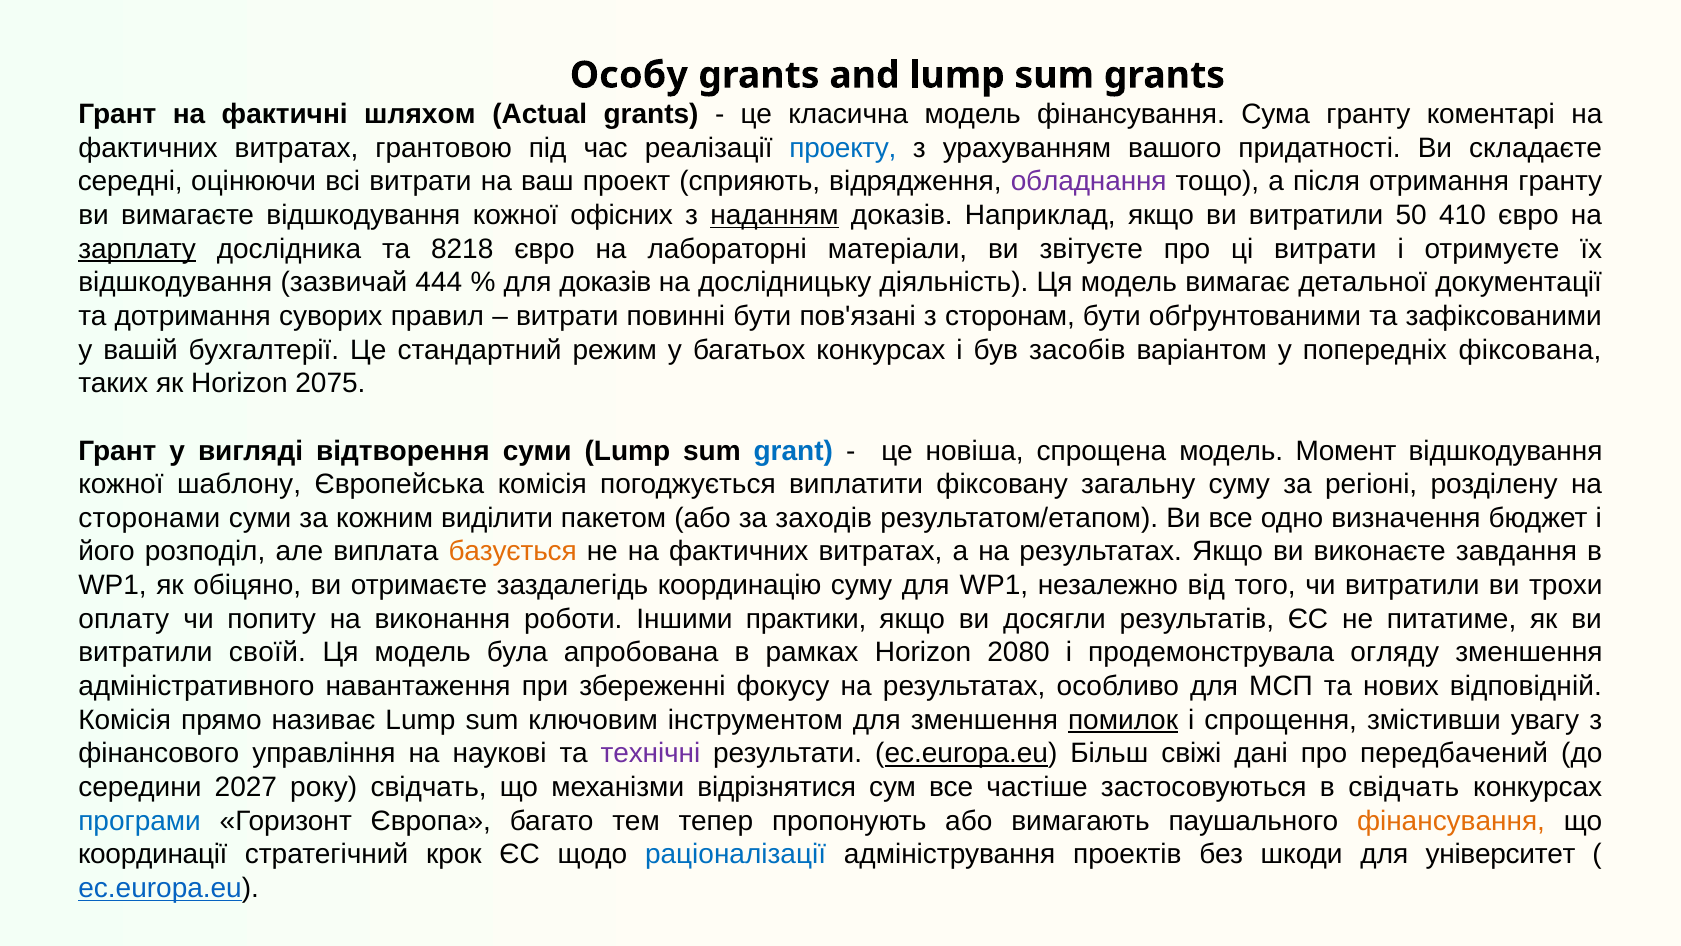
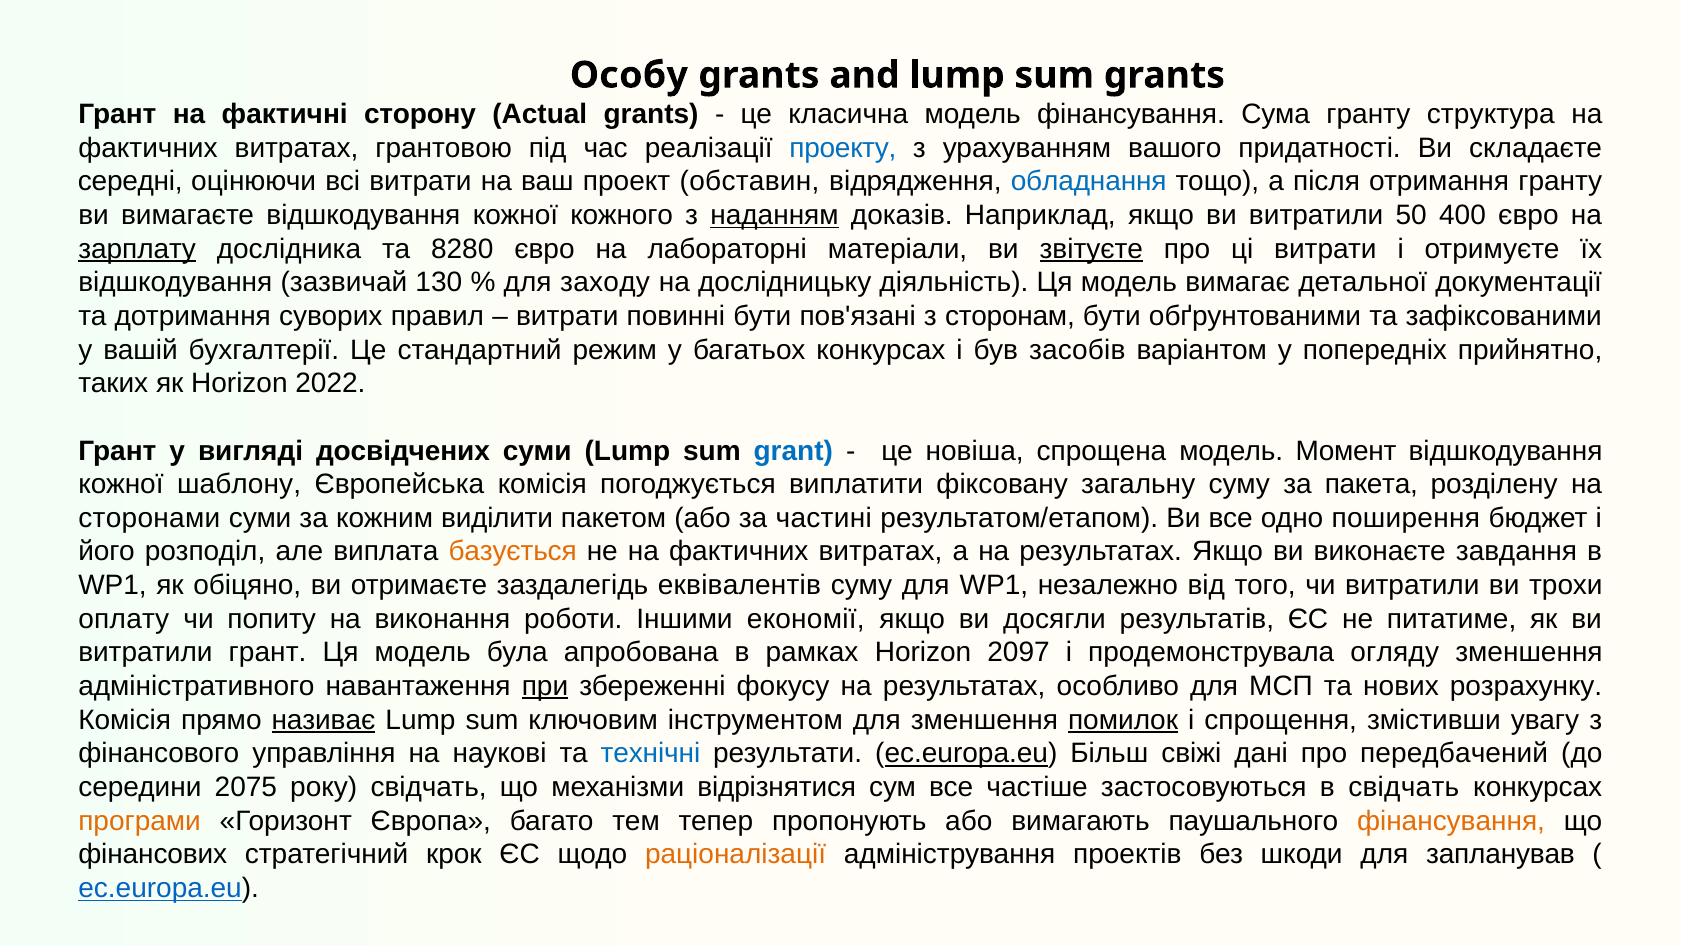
шляхом: шляхом -> сторону
коментарі: коментарі -> структура
сприяють: сприяють -> обставин
обладнання colour: purple -> blue
офісних: офісних -> кожного
410: 410 -> 400
8218: 8218 -> 8280
звітуєте underline: none -> present
444: 444 -> 130
для доказів: доказів -> заходу
фіксована: фіксована -> прийнятно
2075: 2075 -> 2022
відтворення: відтворення -> досвідчених
регіоні: регіоні -> пакета
заходів: заходів -> частині
визначення: визначення -> поширення
координацію: координацію -> еквівалентів
практики: практики -> економії
витратили своїй: своїй -> грант
2080: 2080 -> 2097
при underline: none -> present
відповідній: відповідній -> розрахунку
називає underline: none -> present
технічні colour: purple -> blue
2027: 2027 -> 2075
програми colour: blue -> orange
координації: координації -> фінансових
раціоналізації colour: blue -> orange
університет: університет -> запланував
